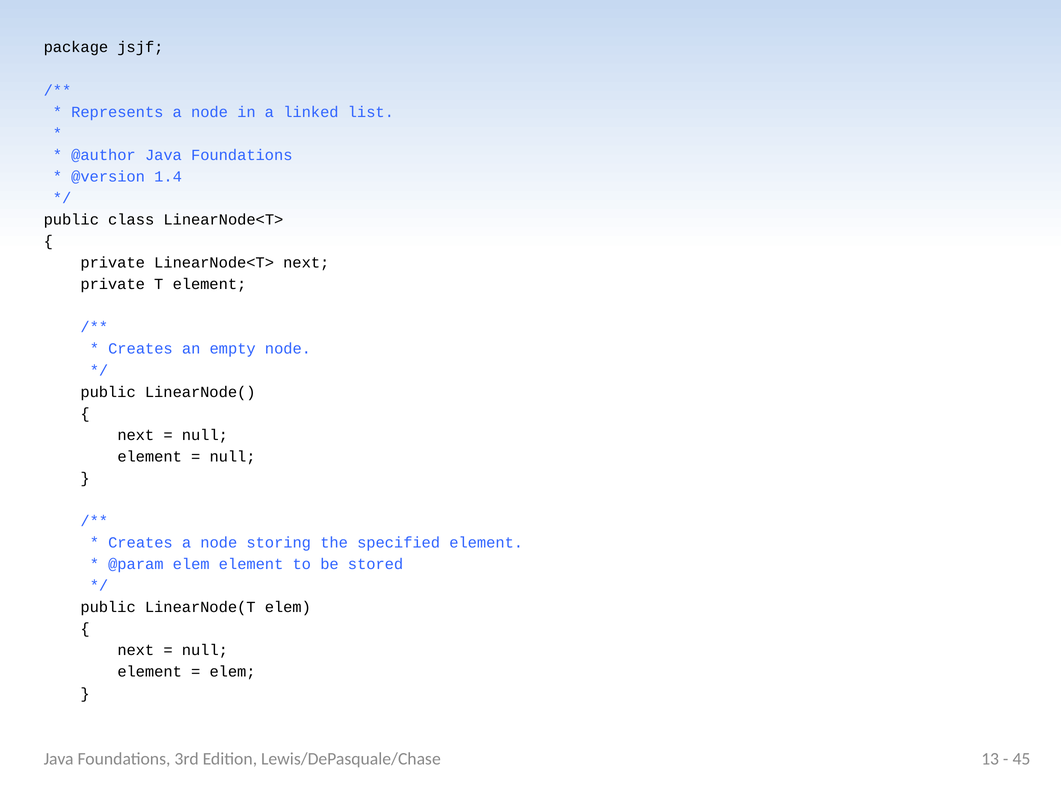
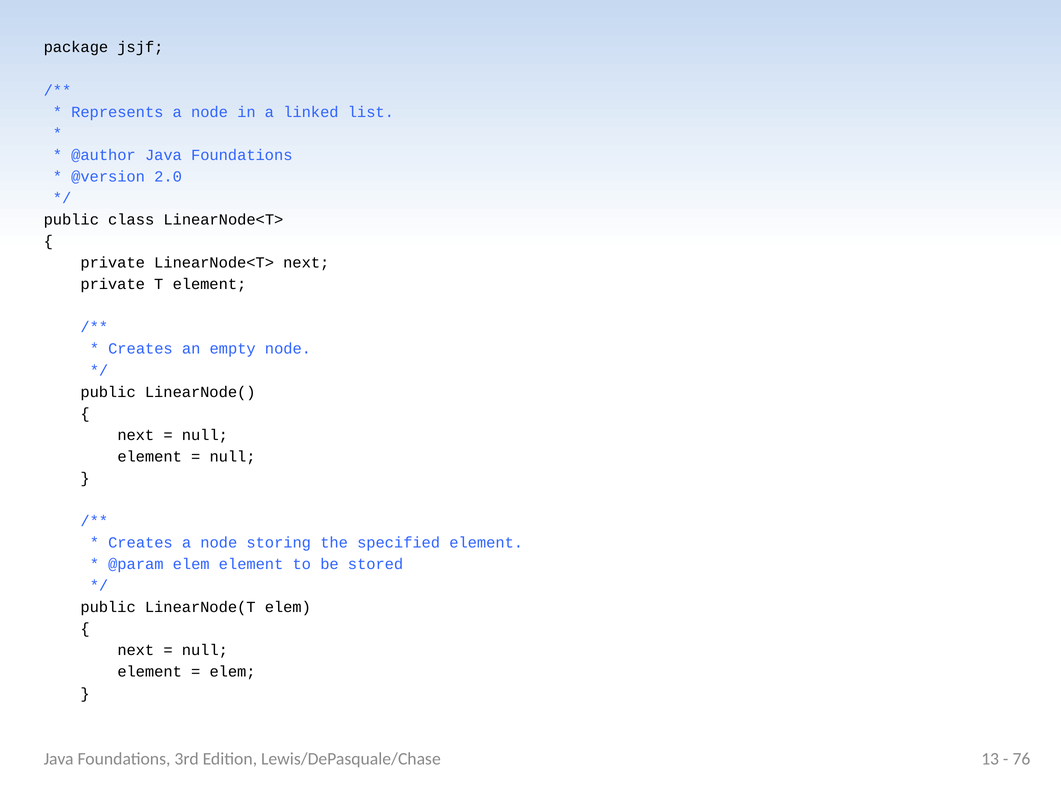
1.4: 1.4 -> 2.0
45: 45 -> 76
